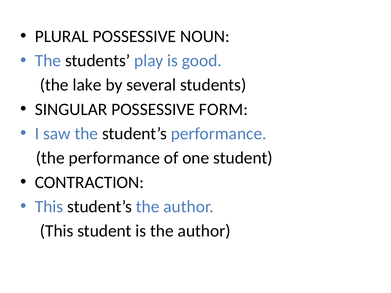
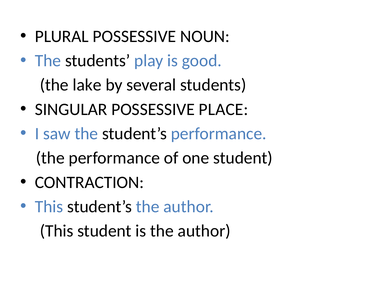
FORM: FORM -> PLACE
